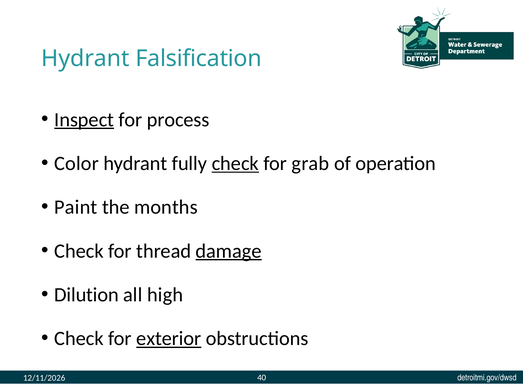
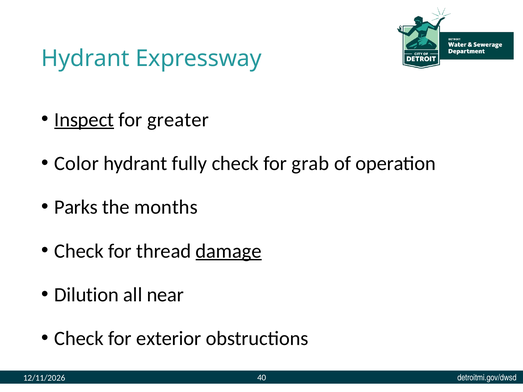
Falsification: Falsification -> Expressway
process: process -> greater
check at (235, 164) underline: present -> none
Paint: Paint -> Parks
high: high -> near
exterior underline: present -> none
